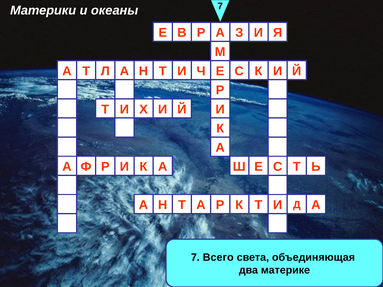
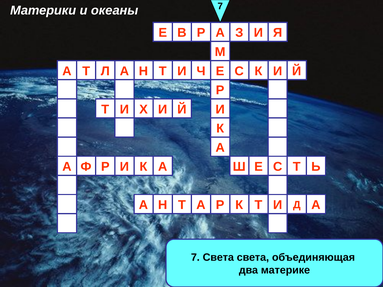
7 Всего: Всего -> Света
